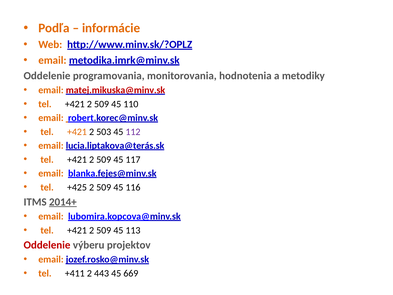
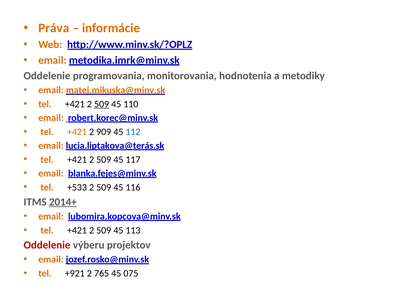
Podľa: Podľa -> Práva
matej.mikuska@minv.sk colour: red -> orange
509 at (102, 104) underline: none -> present
503: 503 -> 909
112 colour: purple -> blue
+425: +425 -> +533
+411: +411 -> +921
443: 443 -> 765
669: 669 -> 075
